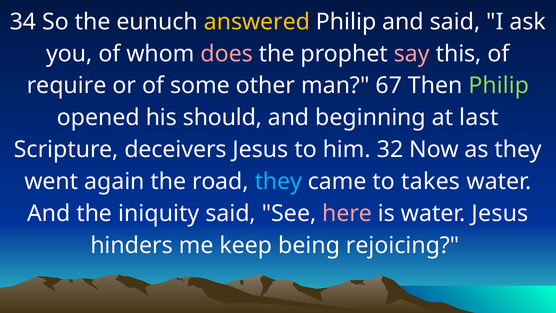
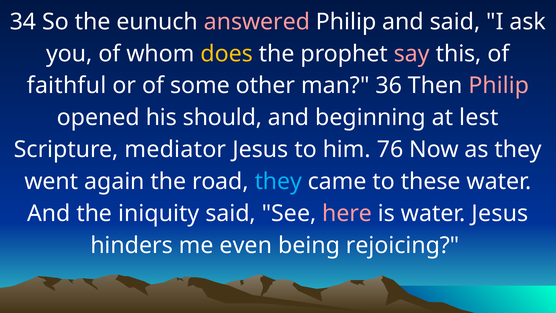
answered colour: yellow -> pink
does colour: pink -> yellow
require: require -> faithful
67: 67 -> 36
Philip at (499, 86) colour: light green -> pink
last: last -> lest
deceivers: deceivers -> mediator
32: 32 -> 76
takes: takes -> these
keep: keep -> even
